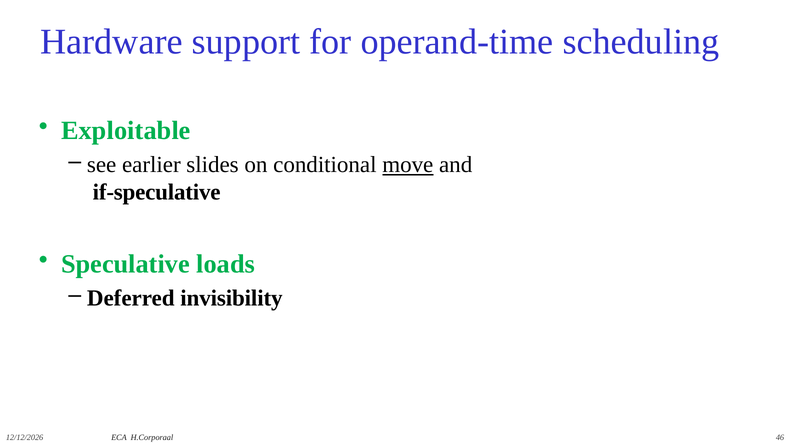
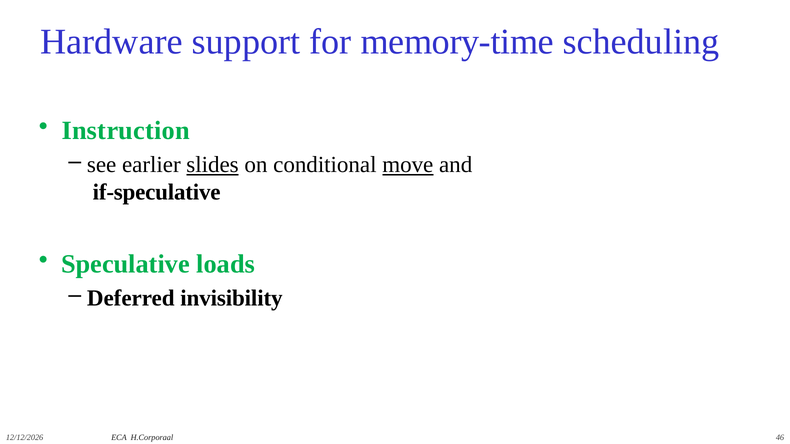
operand-time: operand-time -> memory-time
Exploitable: Exploitable -> Instruction
slides underline: none -> present
